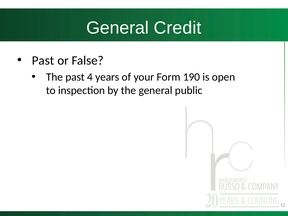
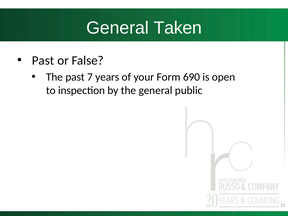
Credit: Credit -> Taken
4: 4 -> 7
190: 190 -> 690
